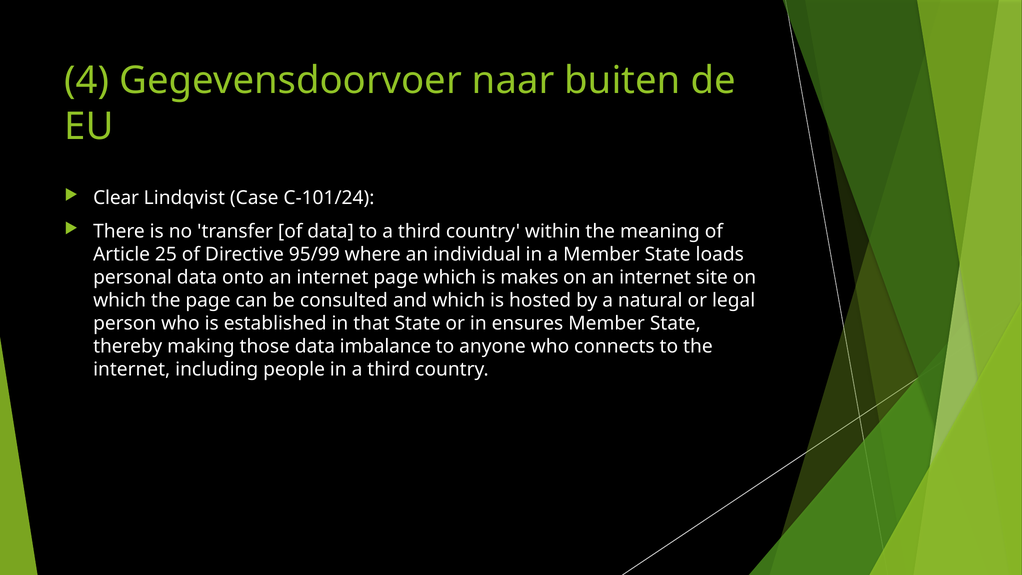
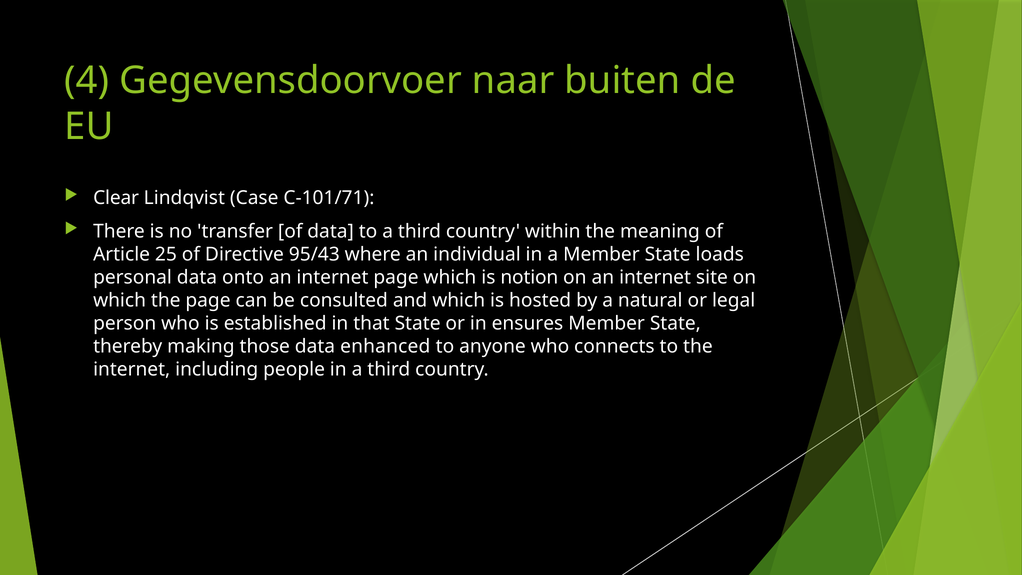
C-101/24: C-101/24 -> C-101/71
95/99: 95/99 -> 95/43
makes: makes -> notion
imbalance: imbalance -> enhanced
